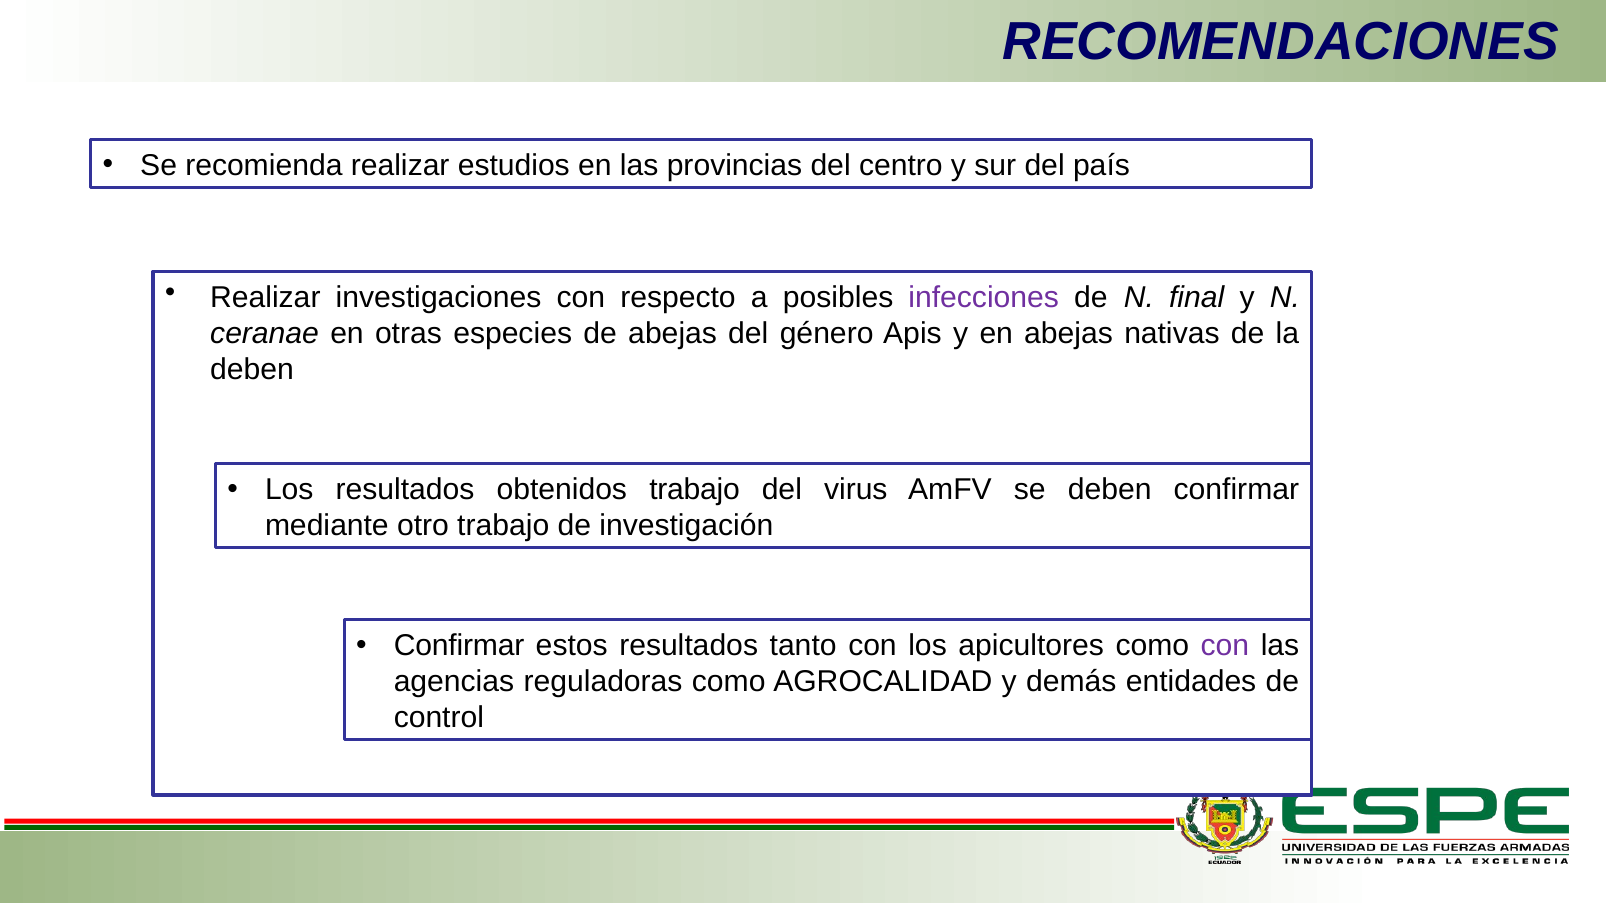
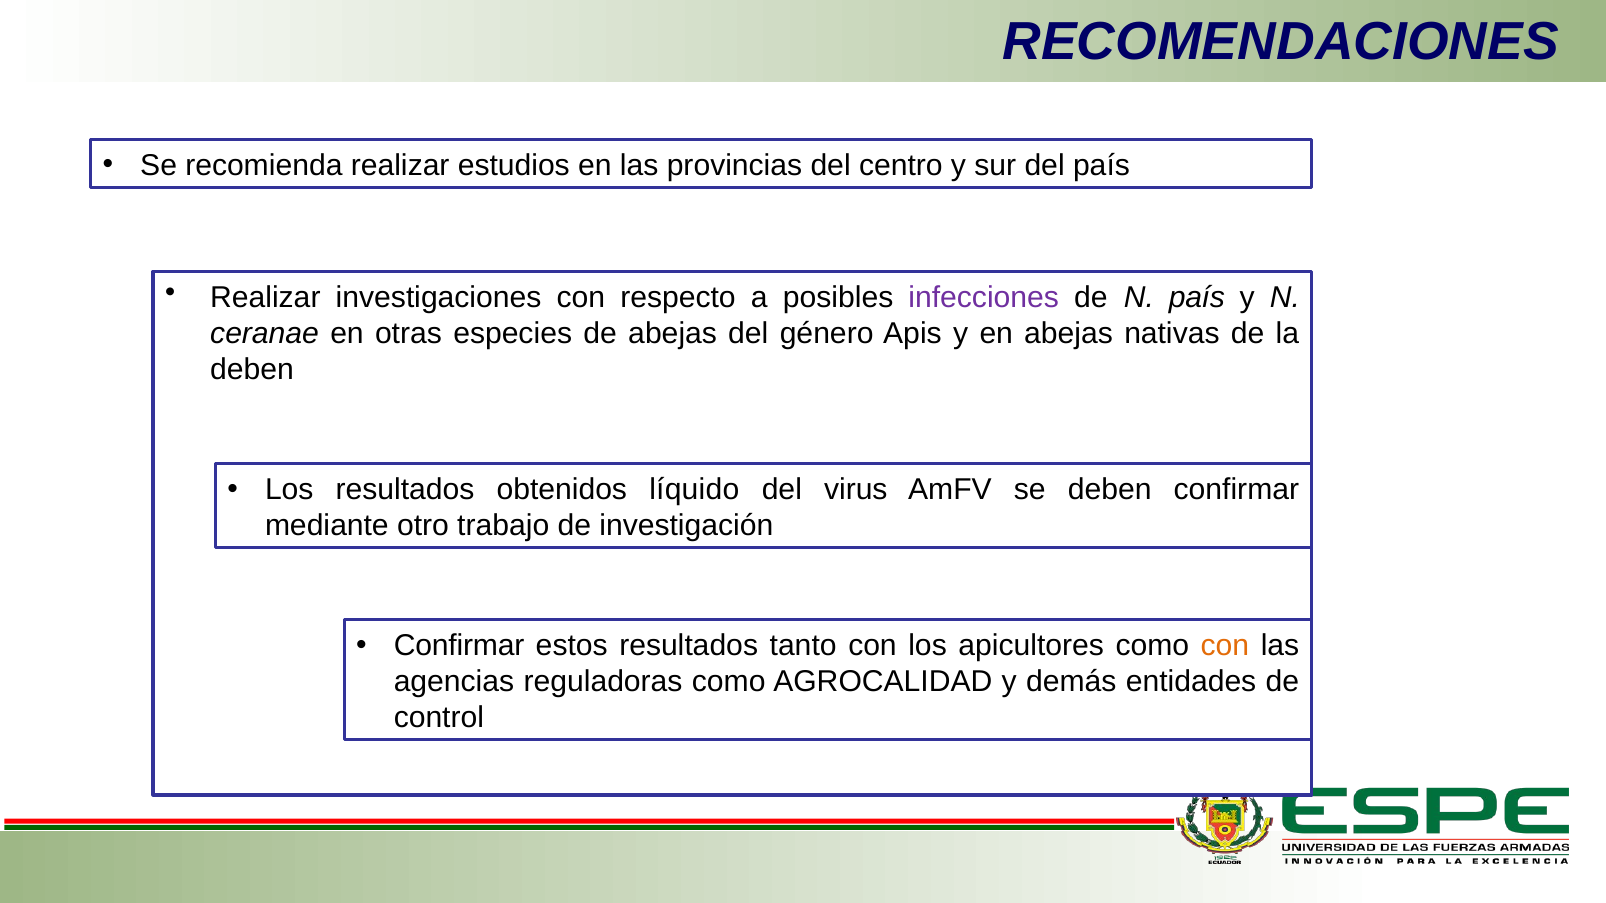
N final: final -> país
obtenidos trabajo: trabajo -> líquido
con at (1225, 646) colour: purple -> orange
